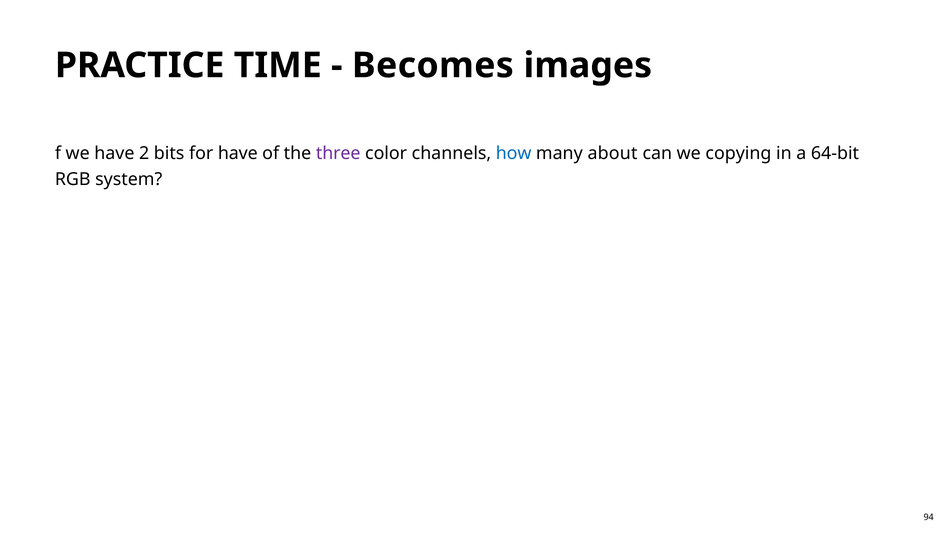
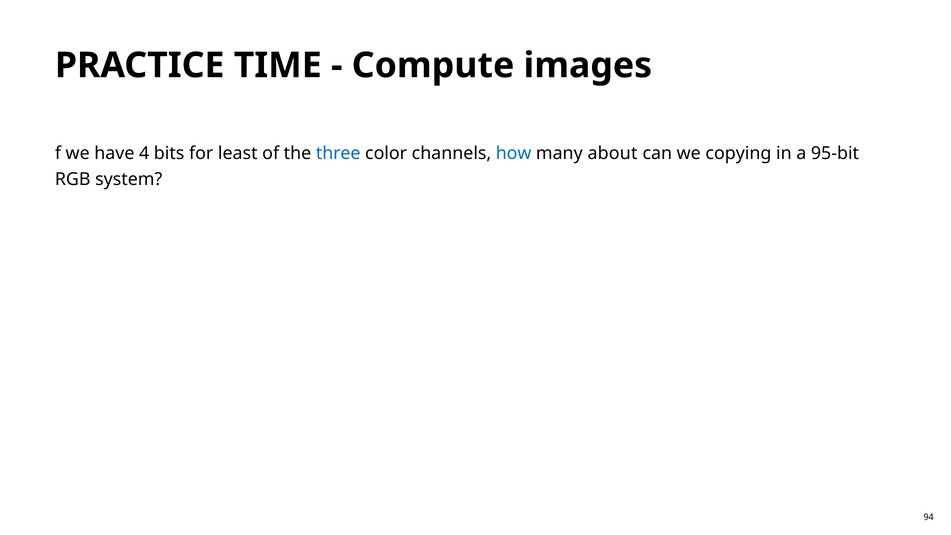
Becomes: Becomes -> Compute
2: 2 -> 4
for have: have -> least
three colour: purple -> blue
64-bit: 64-bit -> 95-bit
